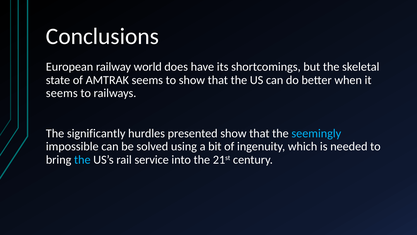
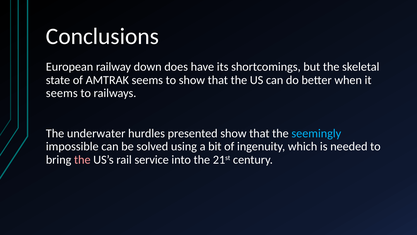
world: world -> down
significantly: significantly -> underwater
the at (82, 160) colour: light blue -> pink
